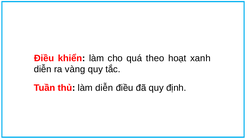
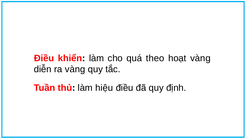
hoạt xanh: xanh -> vàng
làm diễn: diễn -> hiệu
